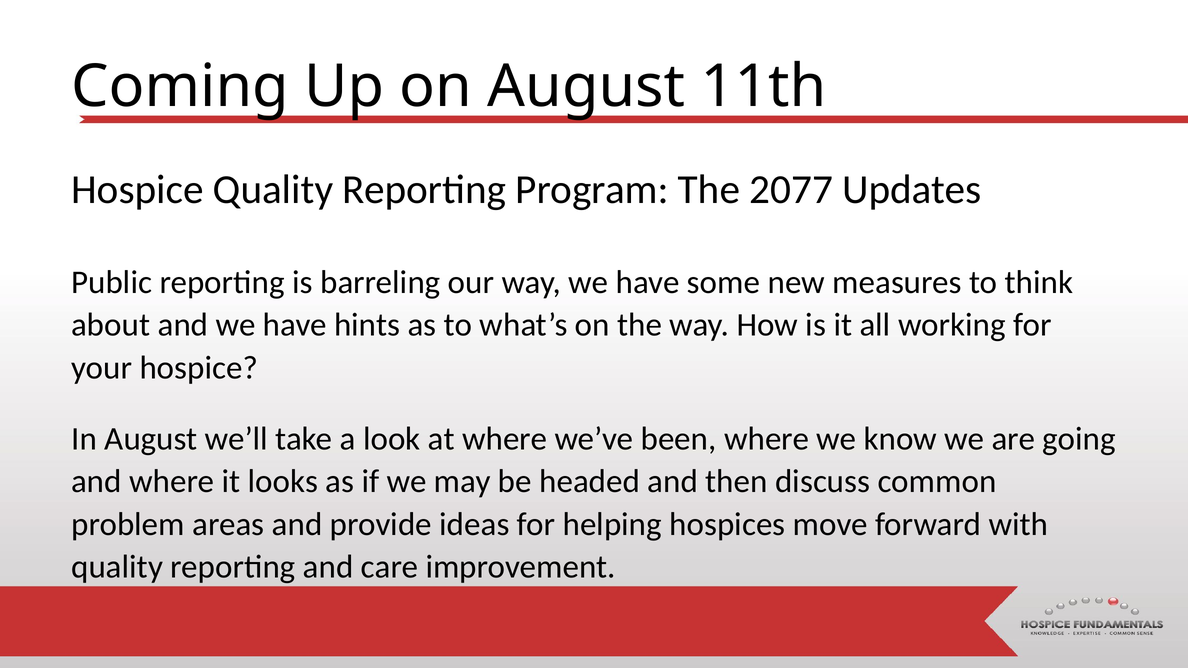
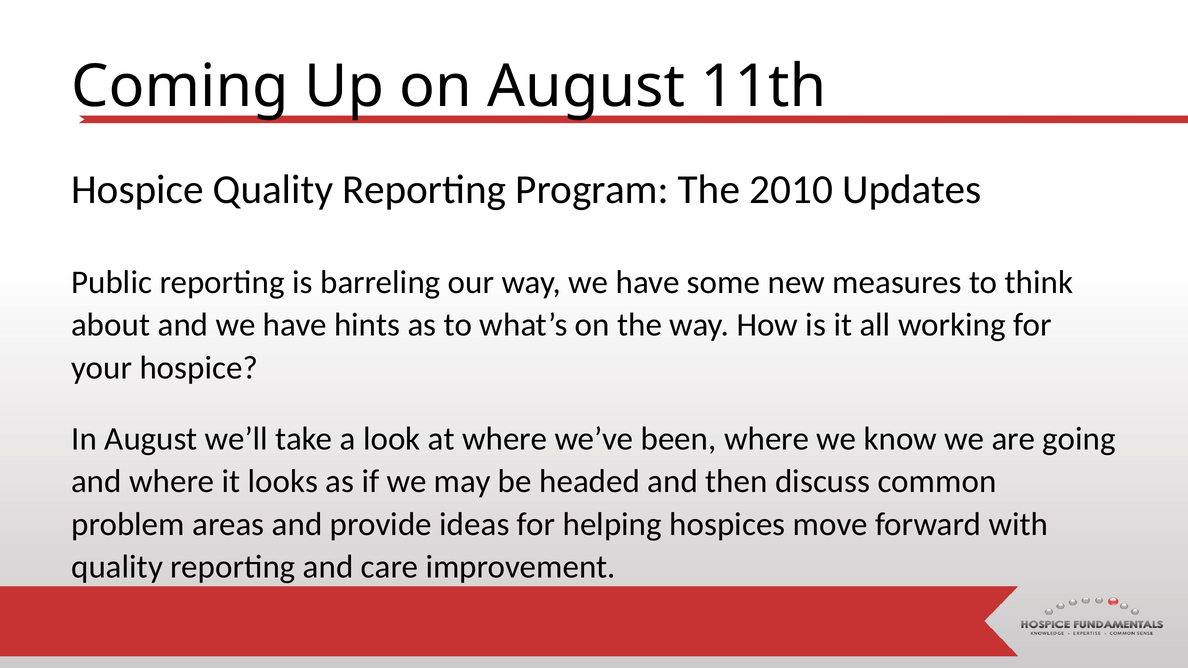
2077: 2077 -> 2010
